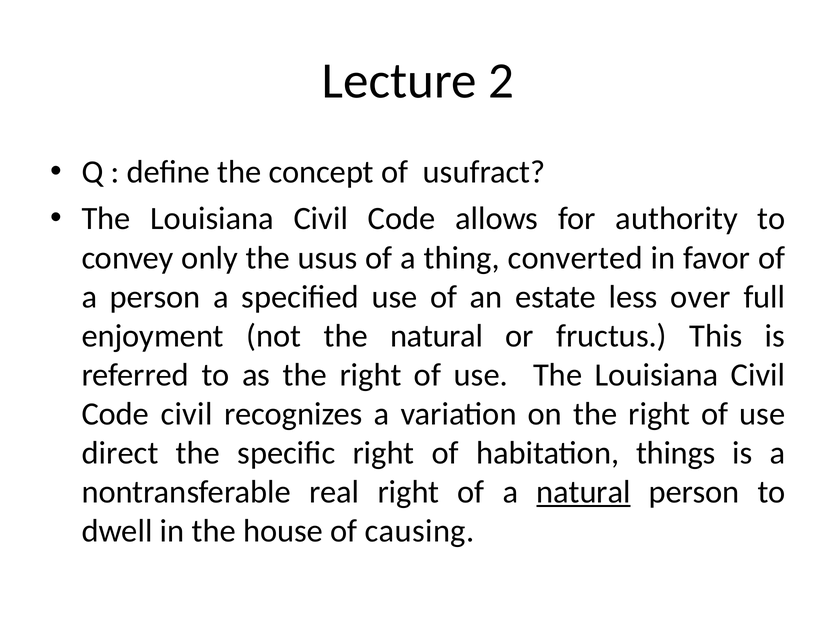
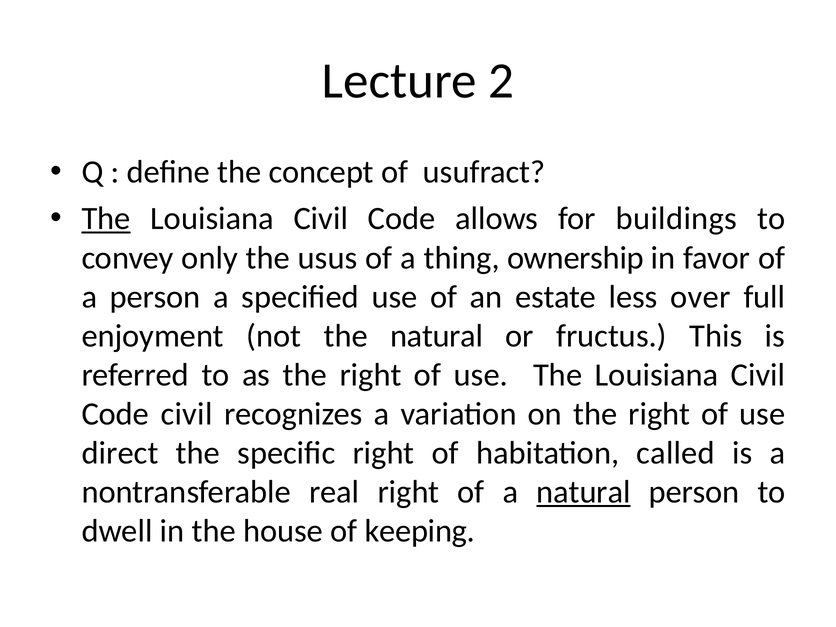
The at (106, 219) underline: none -> present
authority: authority -> buildings
converted: converted -> ownership
things: things -> called
causing: causing -> keeping
